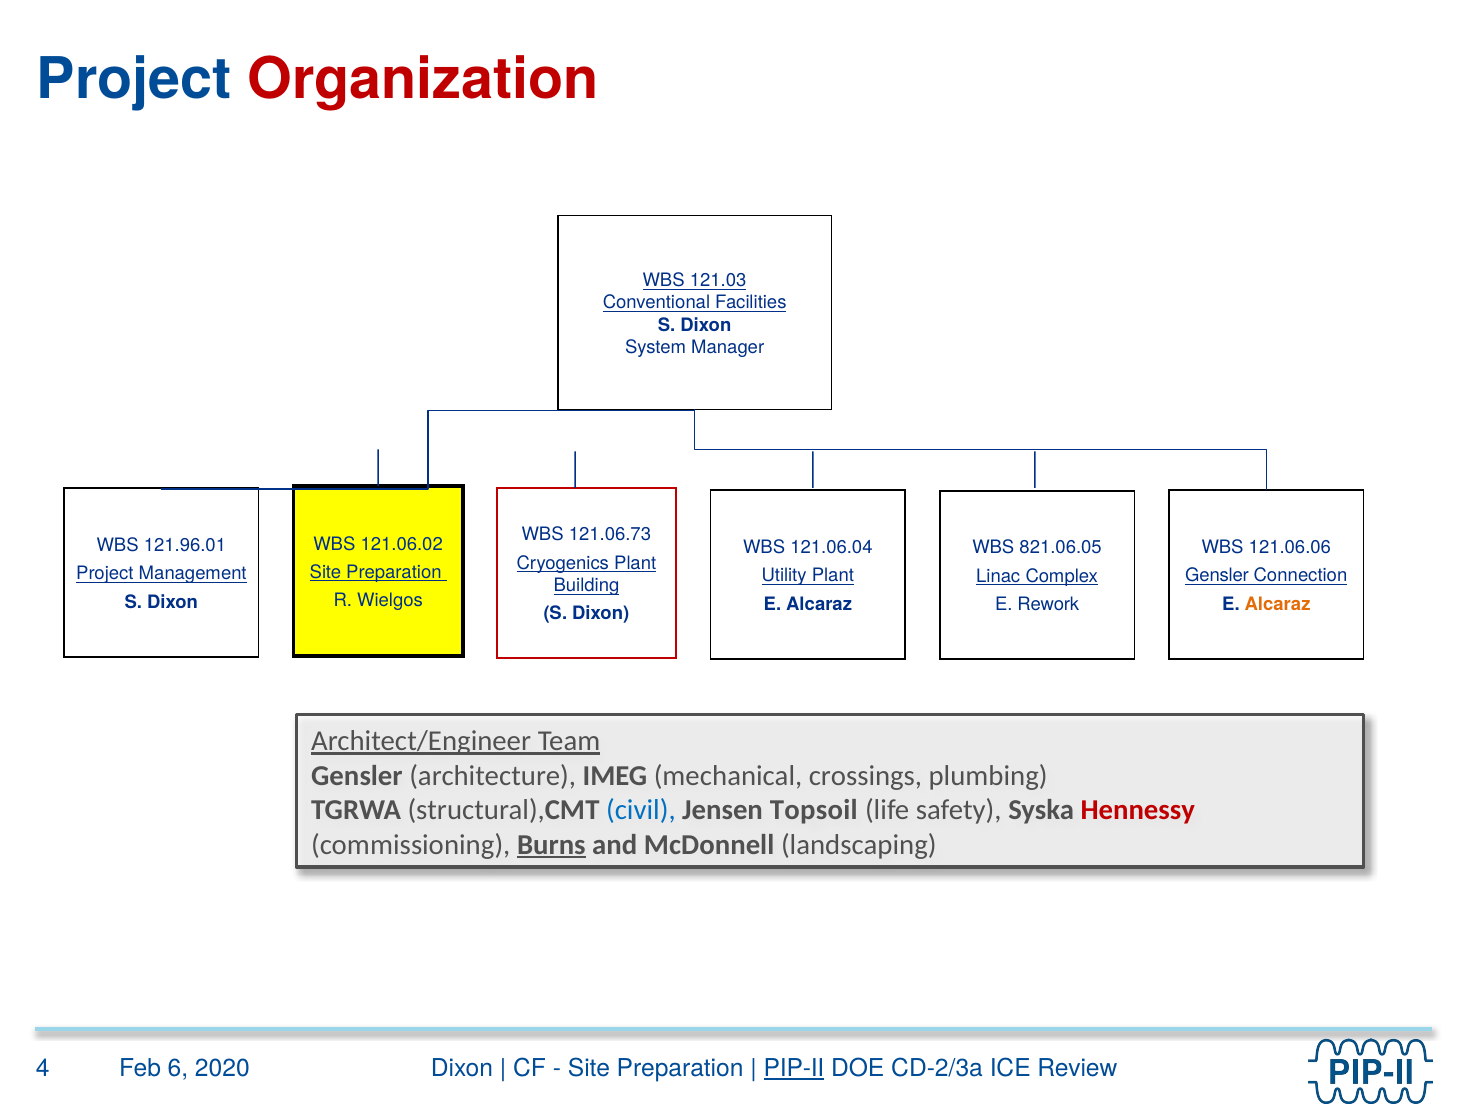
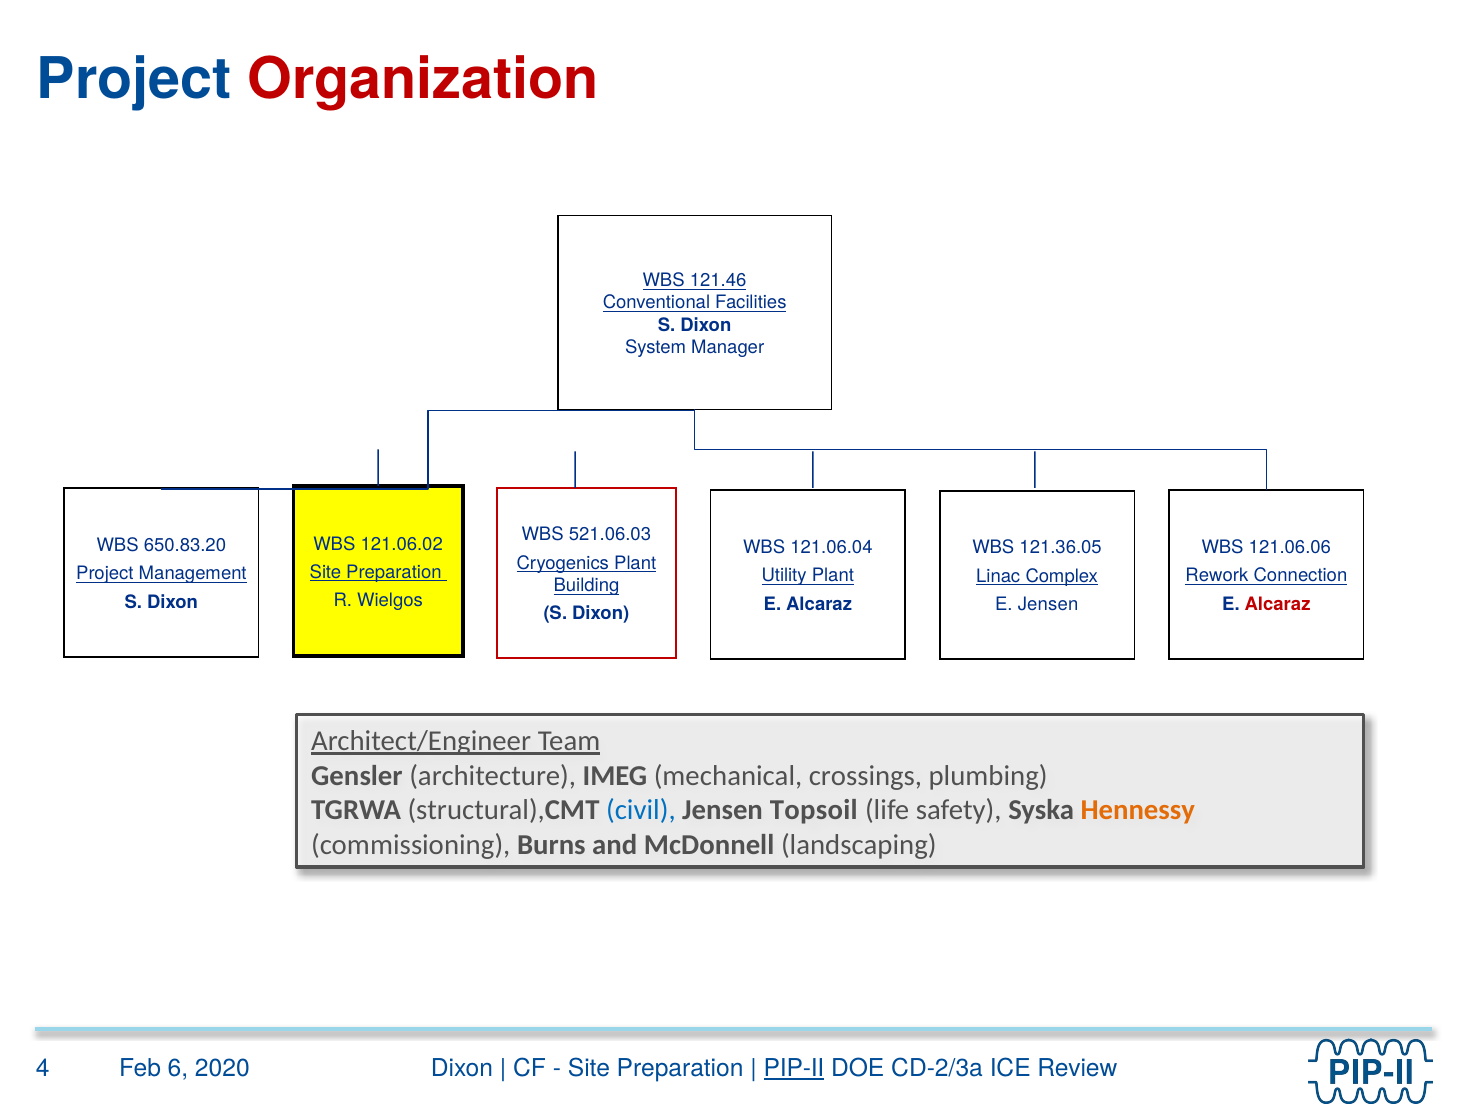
121.03: 121.03 -> 121.46
121.06.73: 121.06.73 -> 521.06.03
121.96.01: 121.96.01 -> 650.83.20
821.06.05: 821.06.05 -> 121.36.05
Gensler at (1217, 576): Gensler -> Rework
Alcaraz at (1278, 604) colour: orange -> red
E Rework: Rework -> Jensen
Hennessy colour: red -> orange
Burns underline: present -> none
